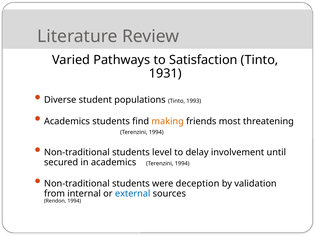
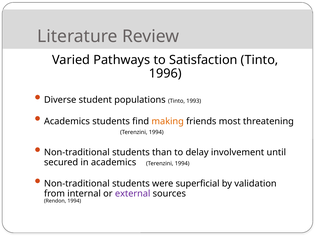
1931: 1931 -> 1996
level: level -> than
deception: deception -> superficial
external colour: blue -> purple
